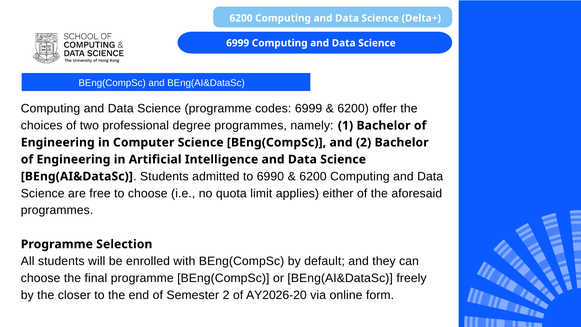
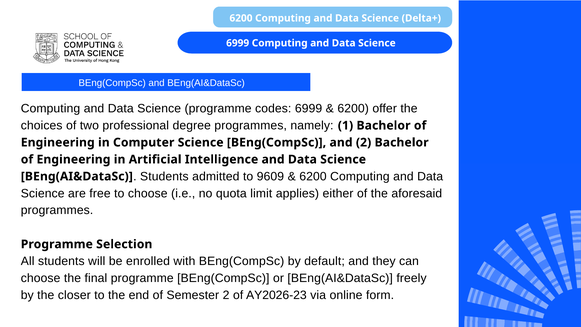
6990: 6990 -> 9609
AY2026-20: AY2026-20 -> AY2026-23
